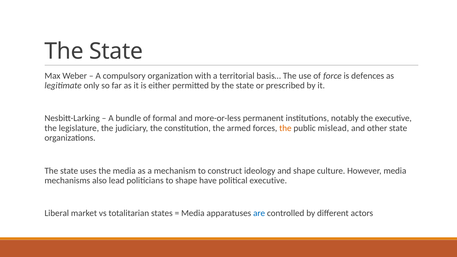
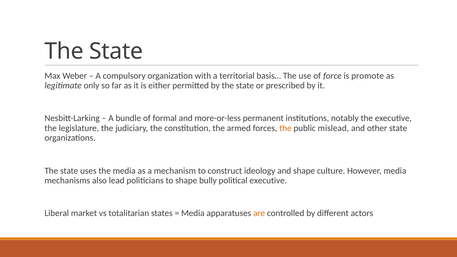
defences: defences -> promote
have: have -> bully
are colour: blue -> orange
